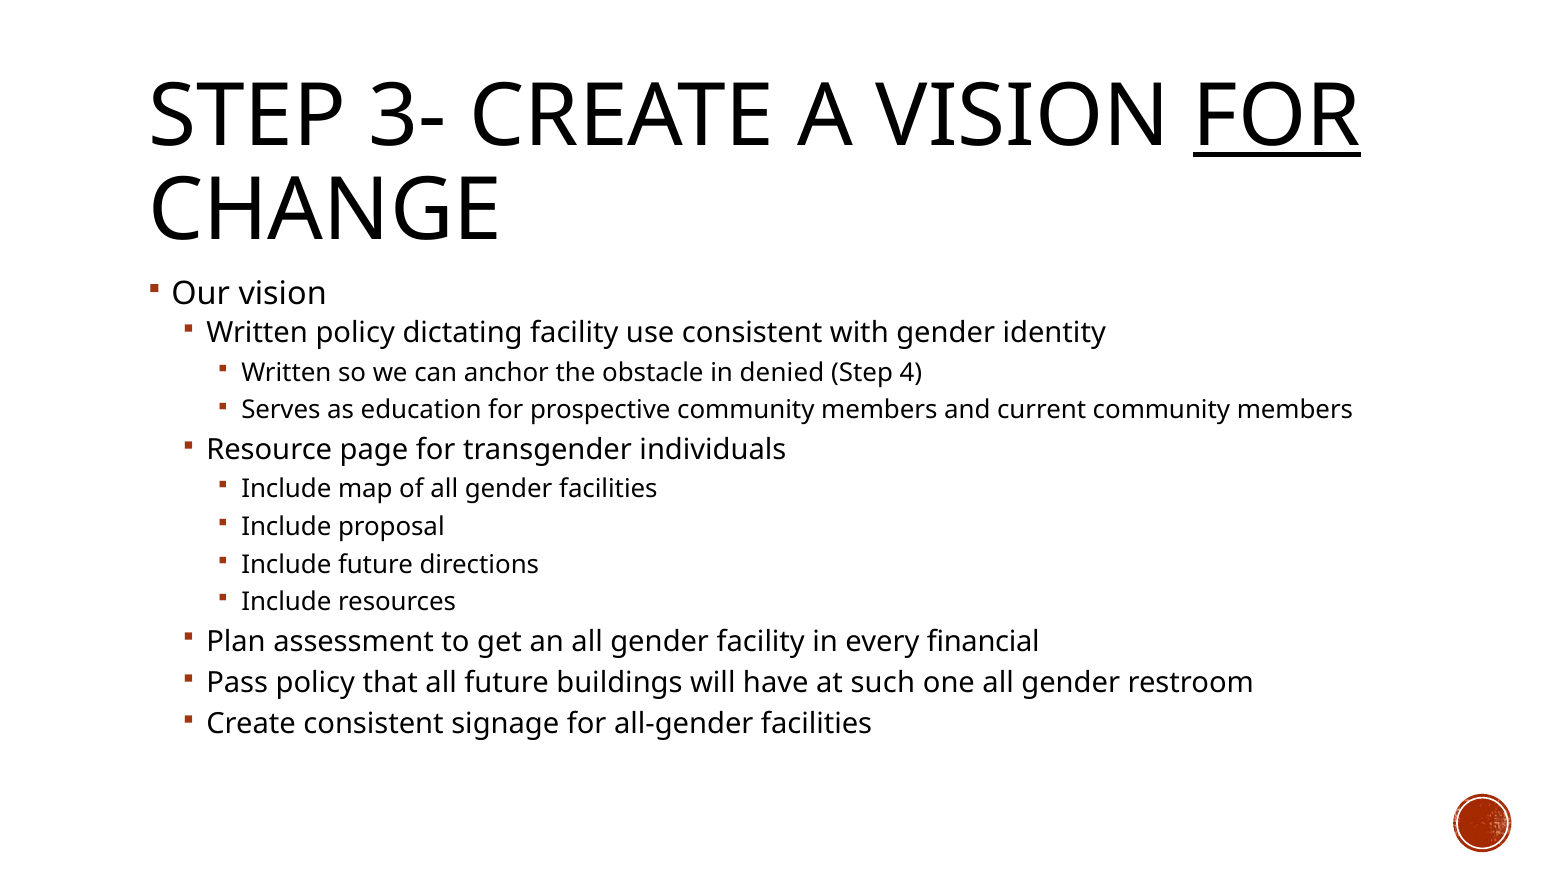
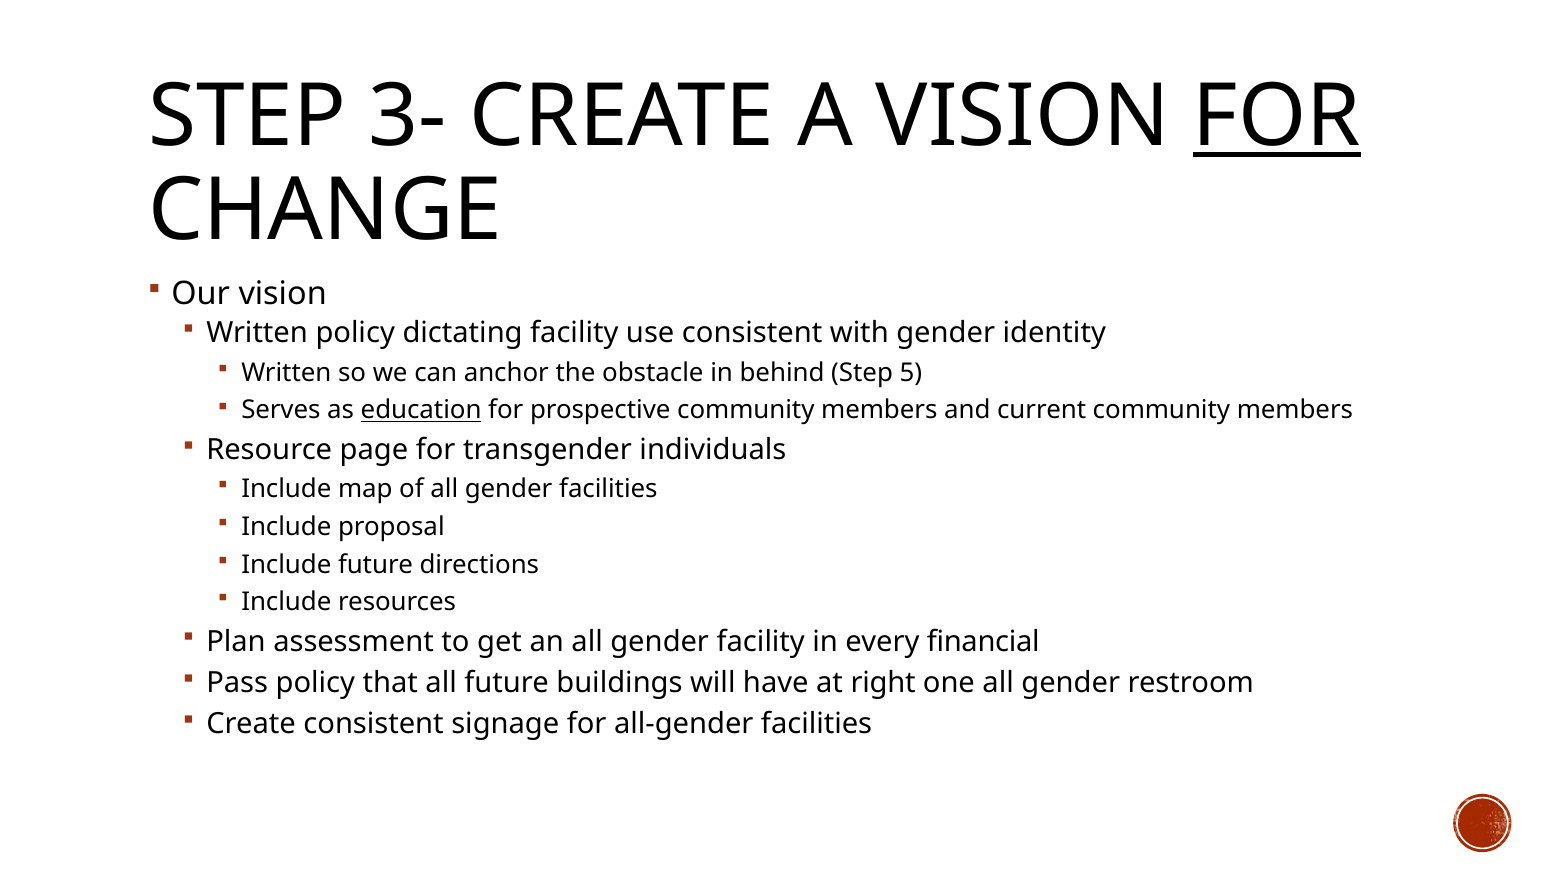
denied: denied -> behind
4: 4 -> 5
education underline: none -> present
such: such -> right
